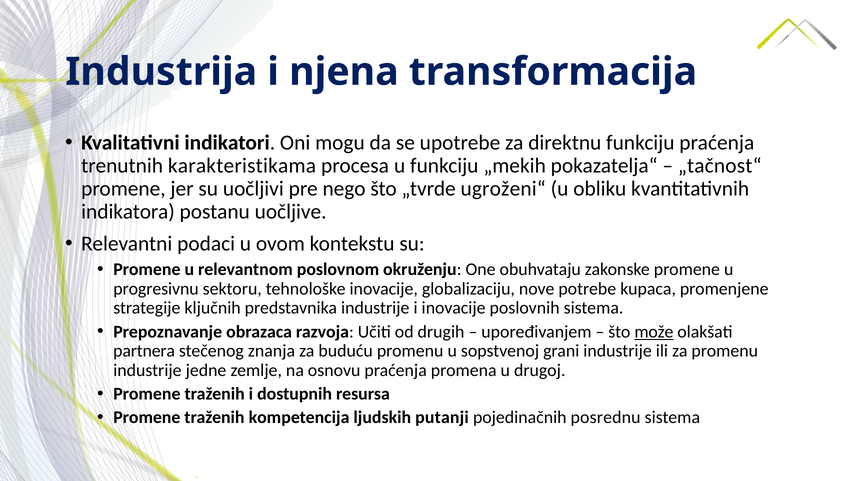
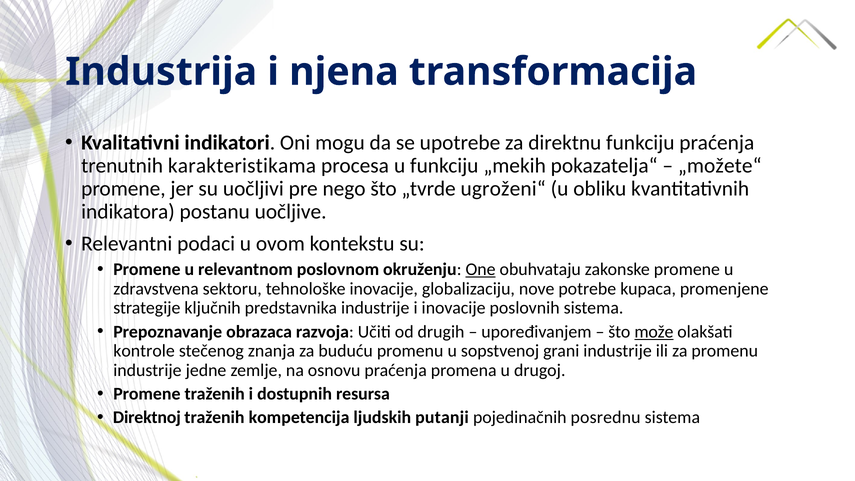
„tačnost“: „tačnost“ -> „možete“
One underline: none -> present
progresivnu: progresivnu -> zdravstvena
partnera: partnera -> kontrole
Promene at (147, 417): Promene -> Direktnoj
